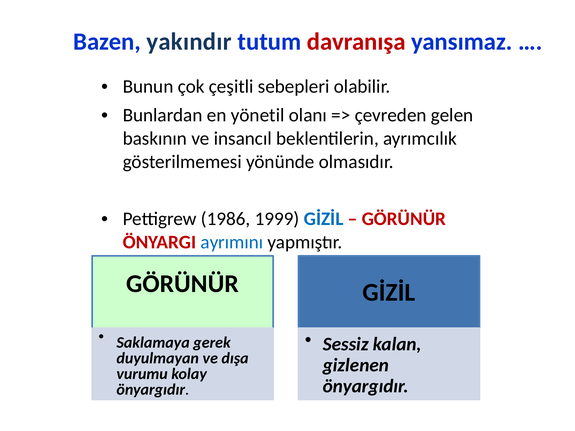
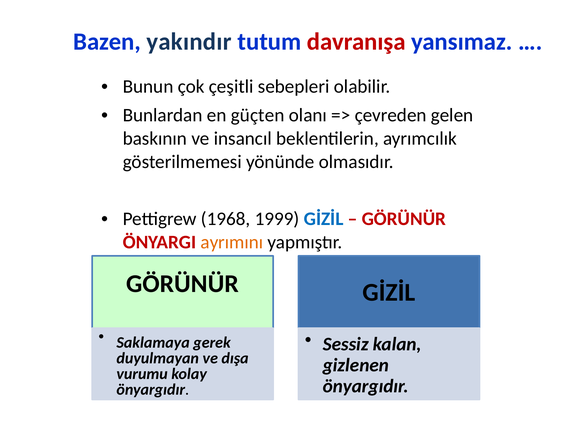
yönetil: yönetil -> güçten
1986: 1986 -> 1968
ayrımını colour: blue -> orange
